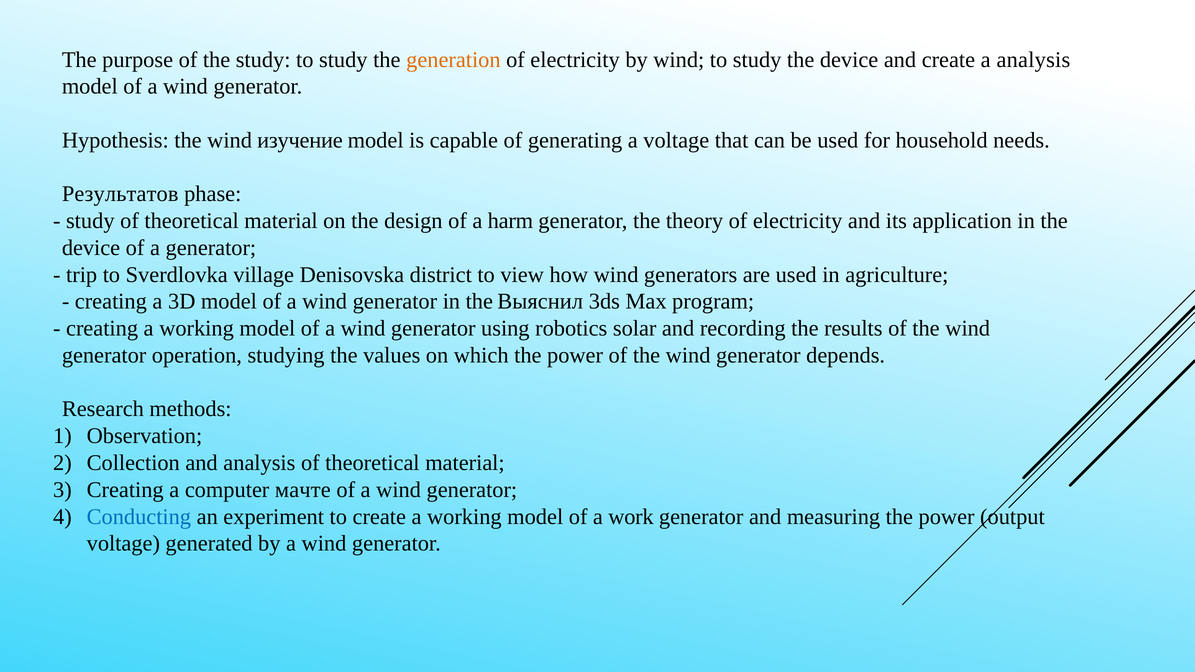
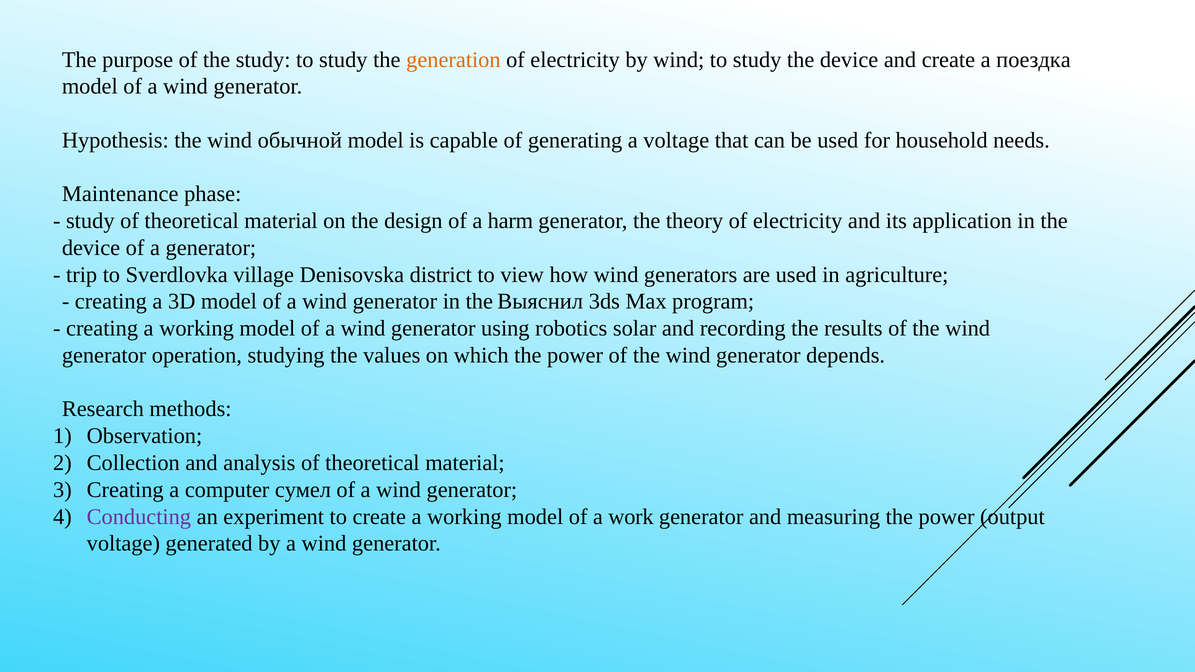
a analysis: analysis -> поездка
изучение: изучение -> обычной
Результатов: Результатов -> Maintenance
мачте: мачте -> сумел
Conducting colour: blue -> purple
